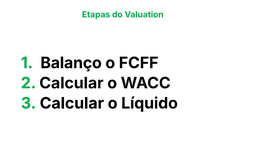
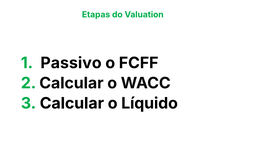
Balanço: Balanço -> Passivo
